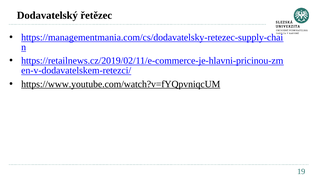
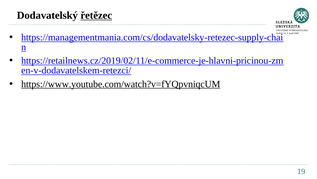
řetězec underline: none -> present
